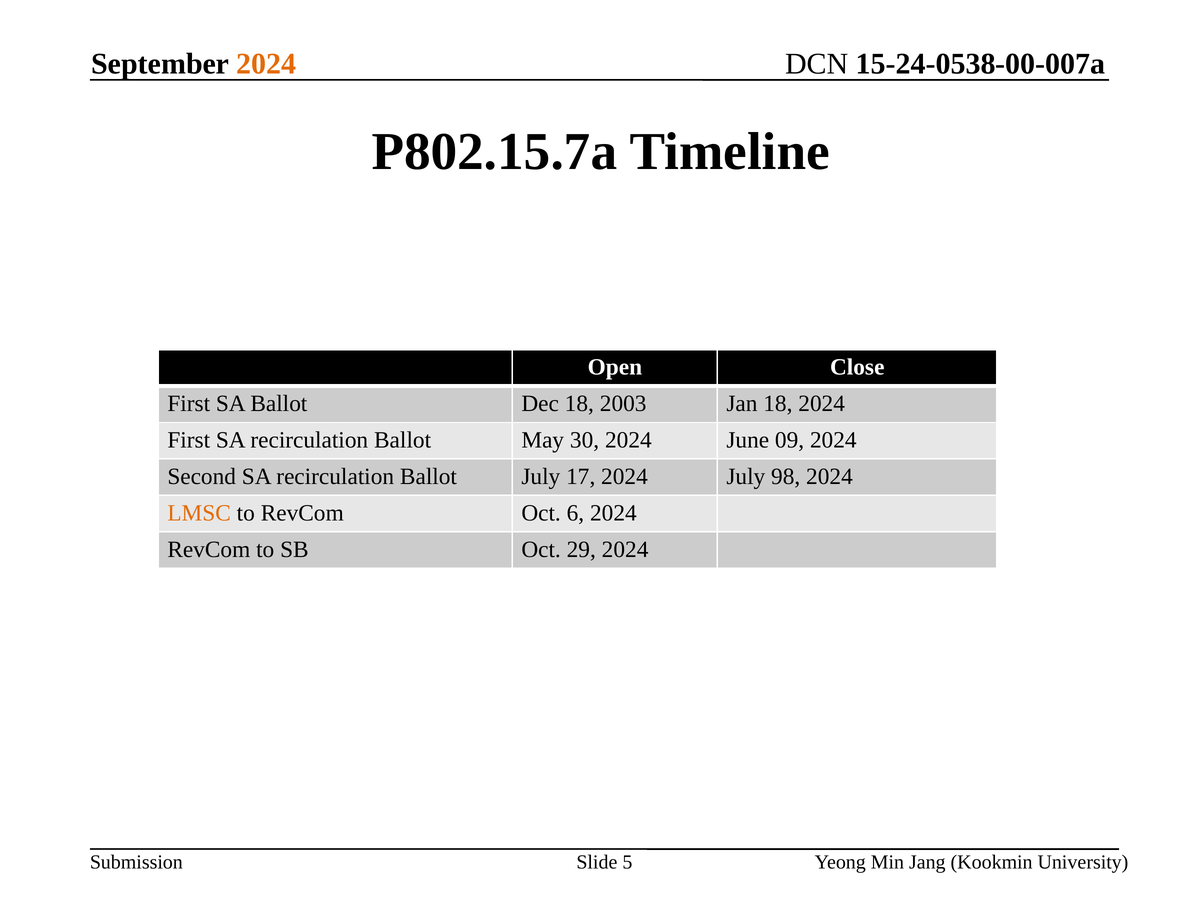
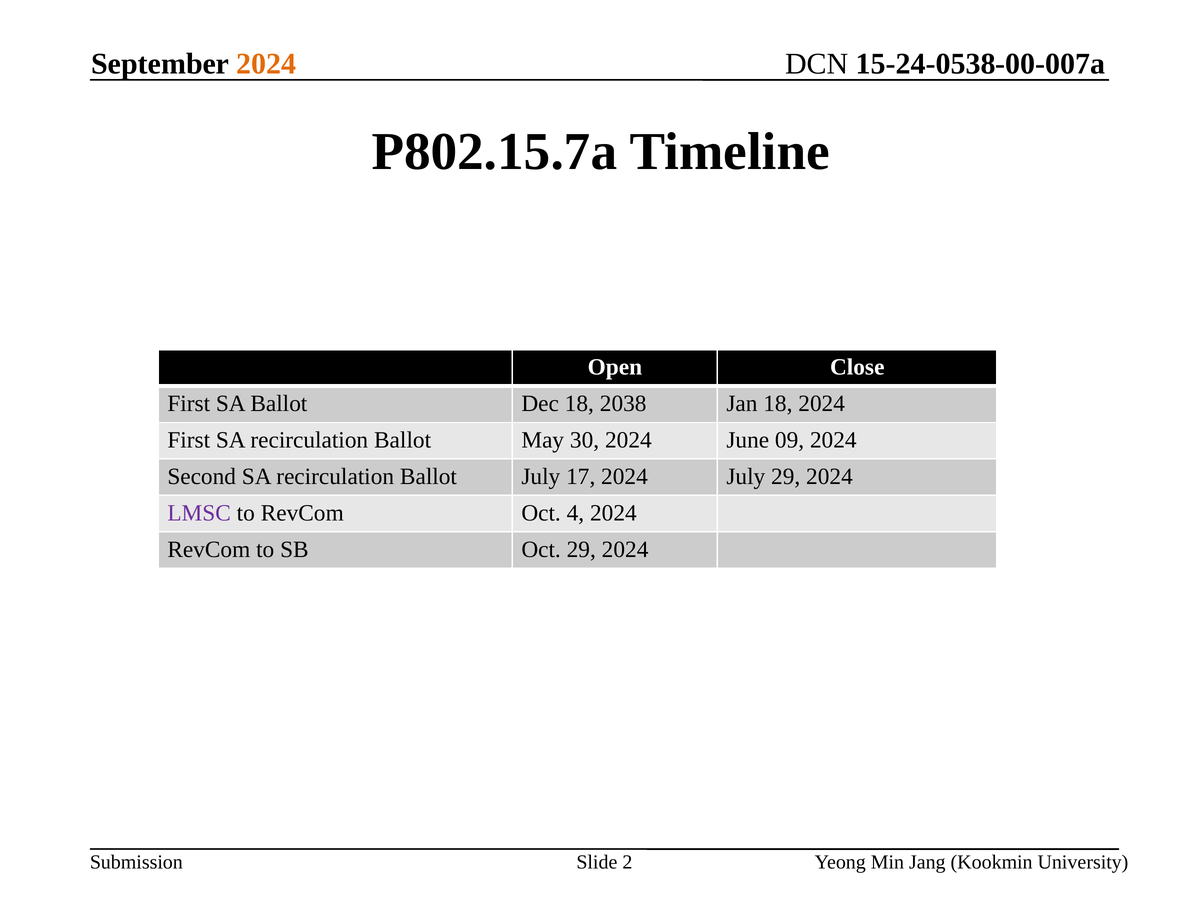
2003: 2003 -> 2038
July 98: 98 -> 29
LMSC colour: orange -> purple
6: 6 -> 4
5: 5 -> 2
